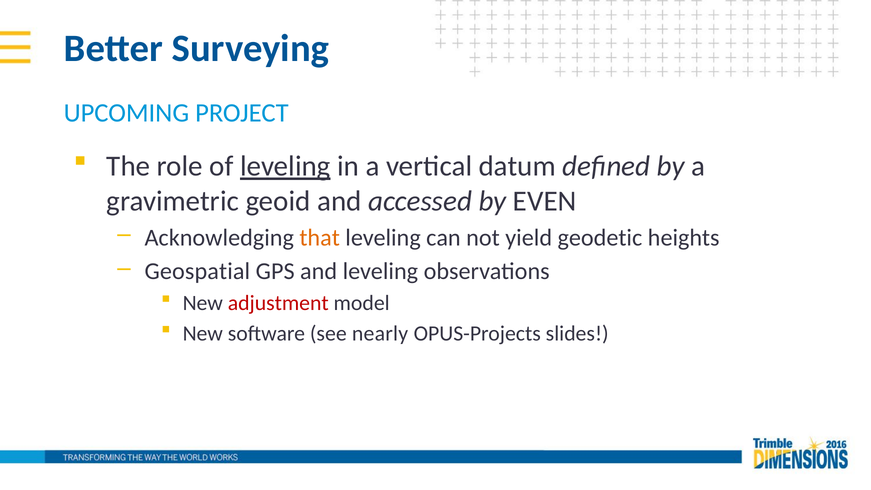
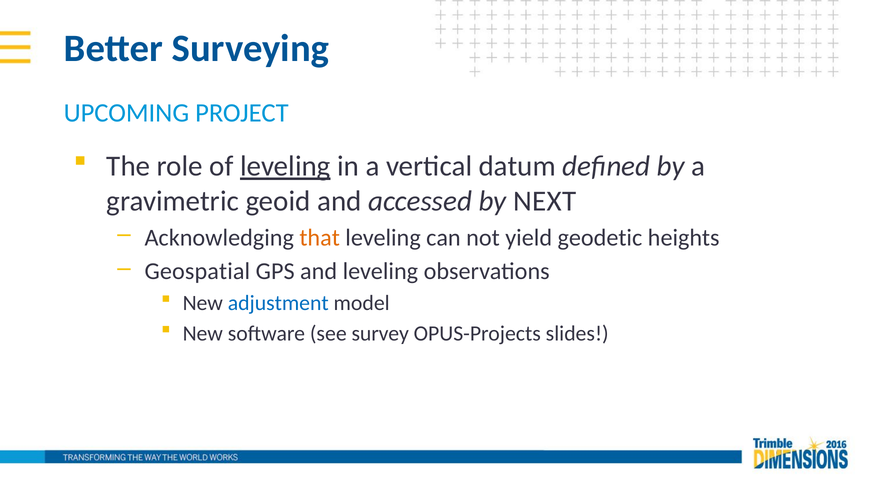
EVEN: EVEN -> NEXT
adjustment colour: red -> blue
nearly: nearly -> survey
